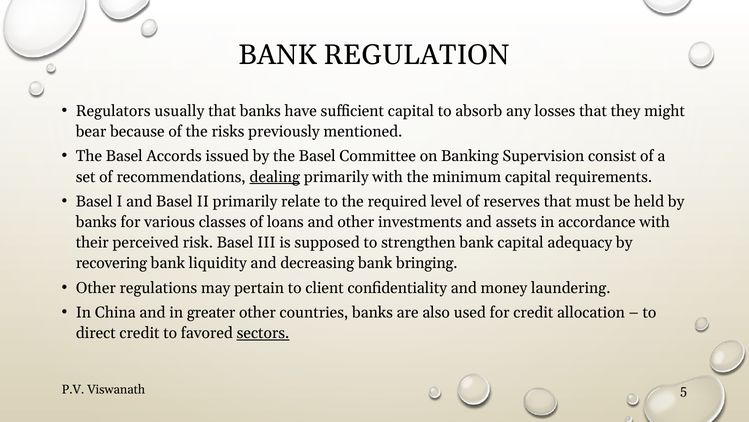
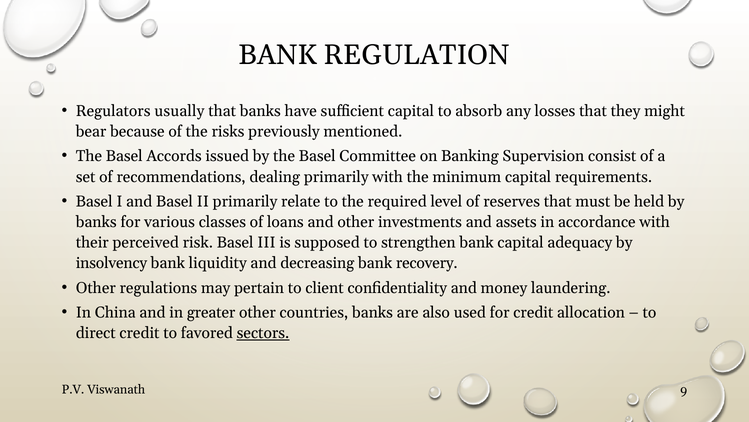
dealing underline: present -> none
recovering: recovering -> insolvency
bringing: bringing -> recovery
5: 5 -> 9
